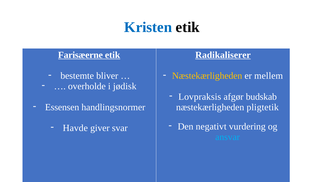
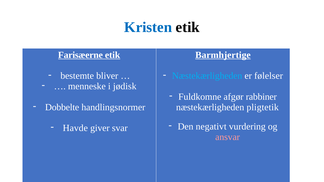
Radikaliserer: Radikaliserer -> Barmhjertige
Næstekærligheden at (207, 76) colour: yellow -> light blue
mellem: mellem -> følelser
overholde: overholde -> menneske
Lovpraksis: Lovpraksis -> Fuldkomne
budskab: budskab -> rabbiner
Essensen: Essensen -> Dobbelte
ansvar colour: light blue -> pink
